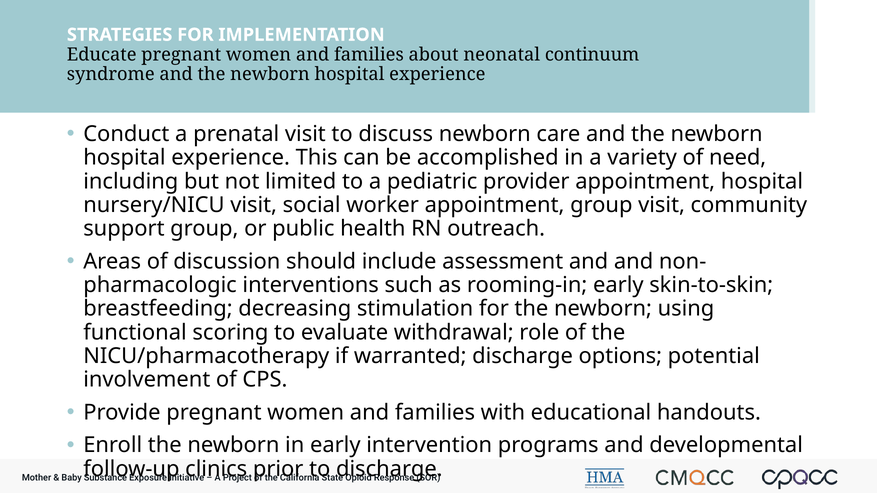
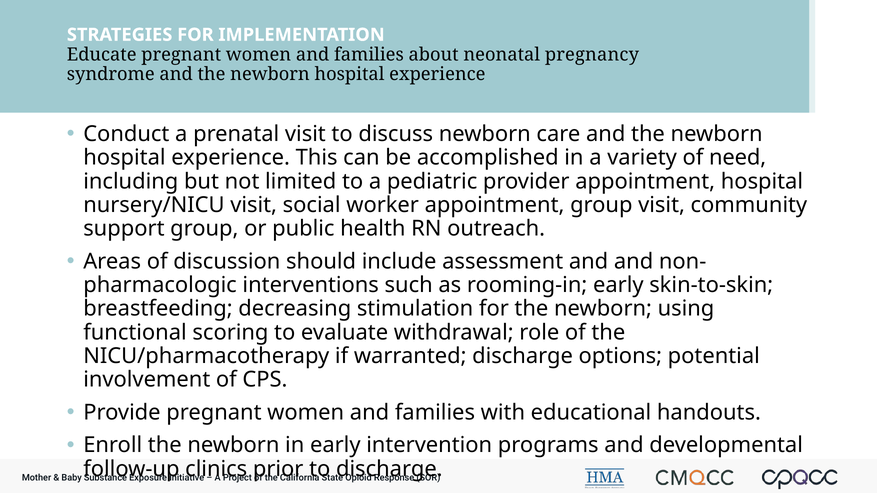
continuum: continuum -> pregnancy
